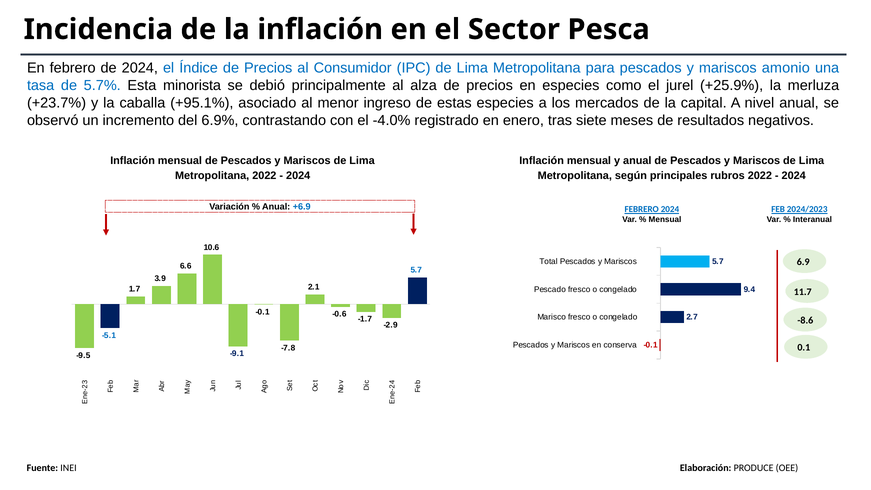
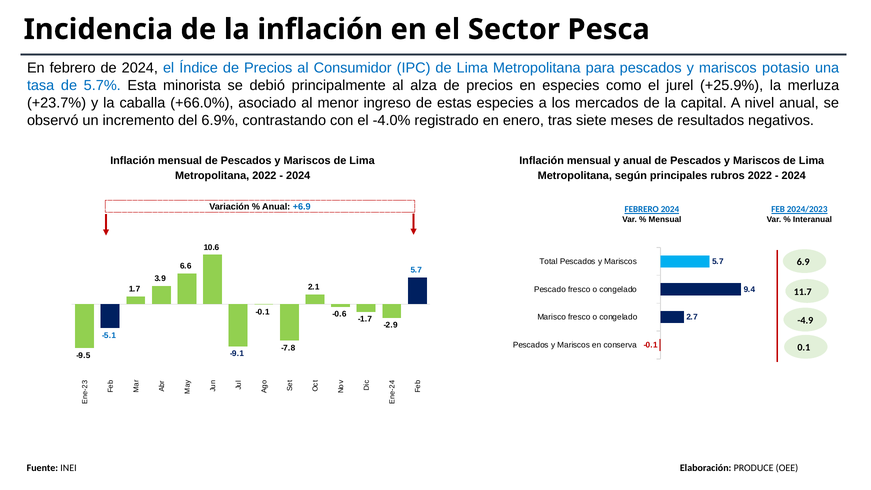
amonio: amonio -> potasio
+95.1%: +95.1% -> +66.0%
-8.6: -8.6 -> -4.9
